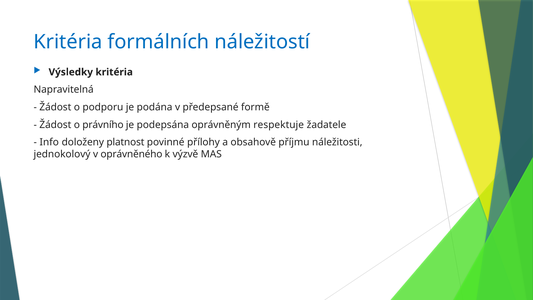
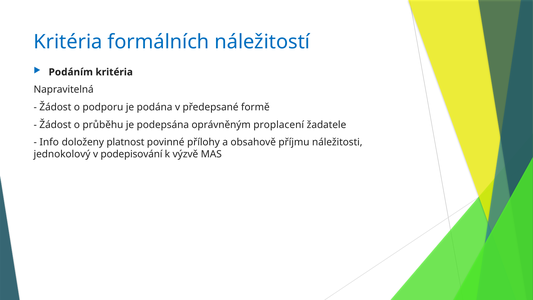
Výsledky: Výsledky -> Podáním
právního: právního -> průběhu
respektuje: respektuje -> proplacení
oprávněného: oprávněného -> podepisování
